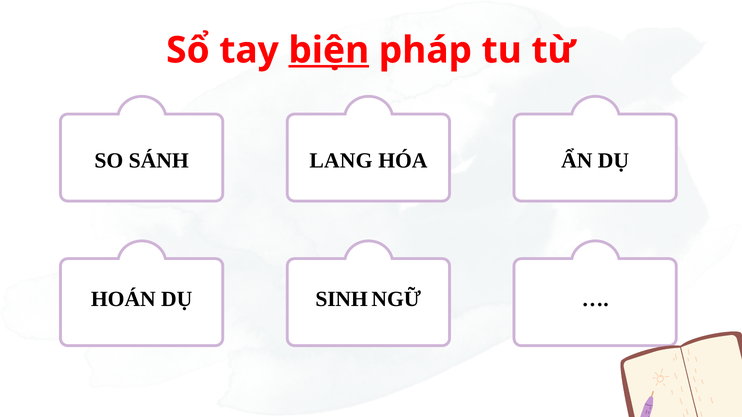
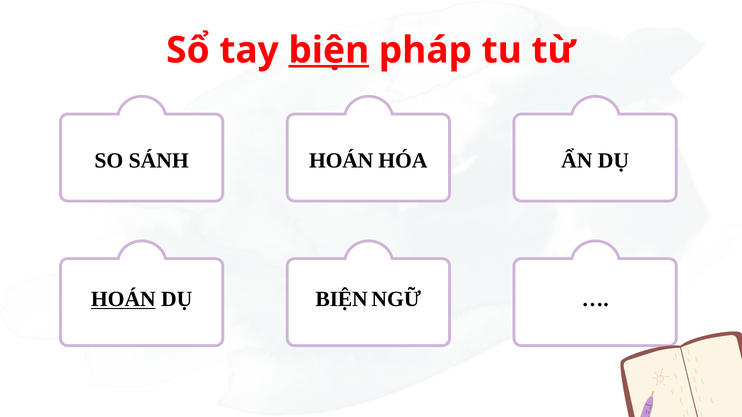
LANG at (341, 161): LANG -> HOÁN
HOÁN at (123, 300) underline: none -> present
SINH at (342, 300): SINH -> BIỆN
